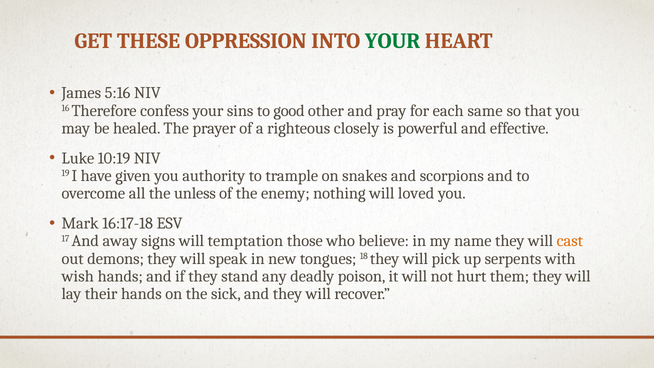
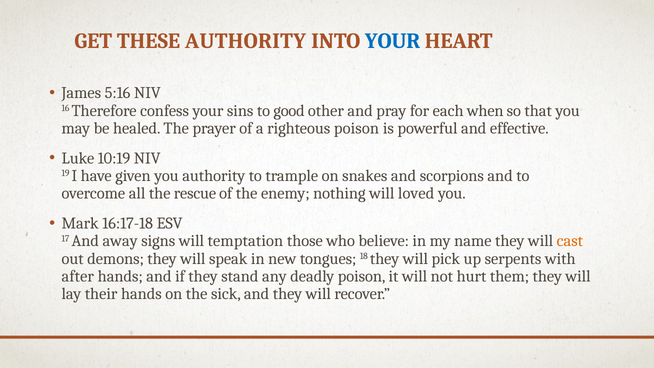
THESE OPPRESSION: OPPRESSION -> AUTHORITY
YOUR at (393, 41) colour: green -> blue
same: same -> when
righteous closely: closely -> poison
unless: unless -> rescue
wish: wish -> after
